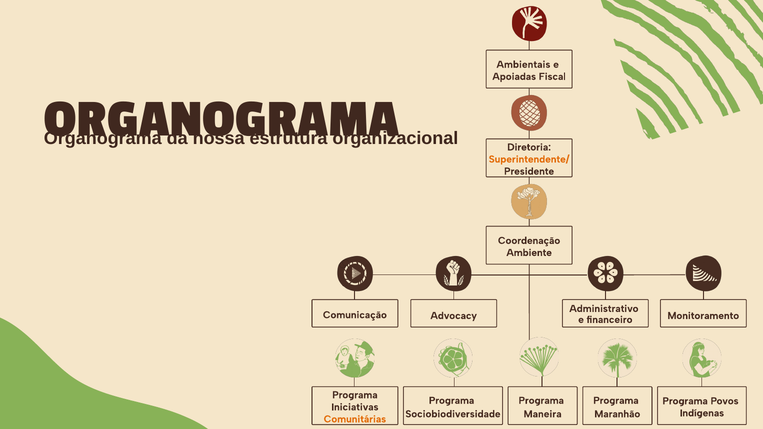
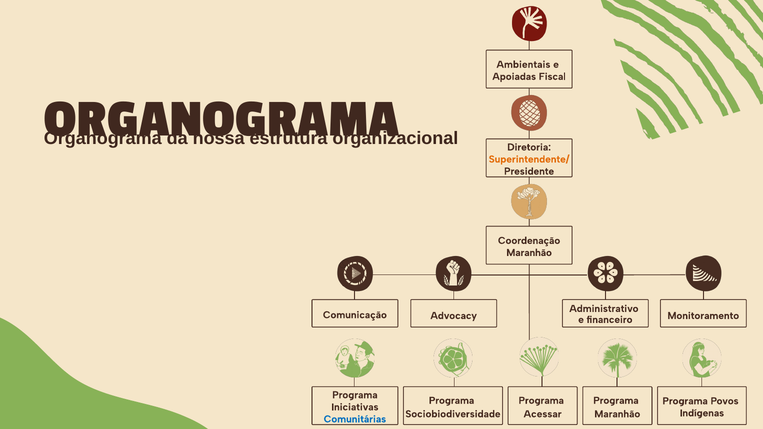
Ambiente at (529, 253): Ambiente -> Maranhão
Maneira: Maneira -> Acessar
Comunitárias colour: orange -> blue
